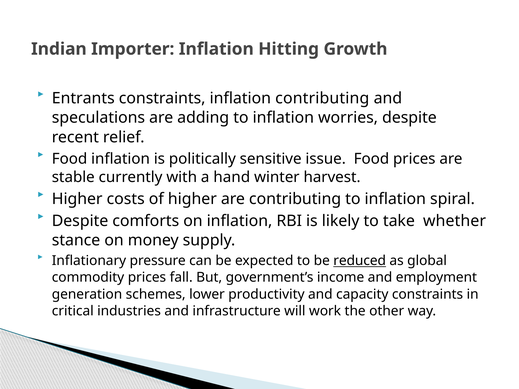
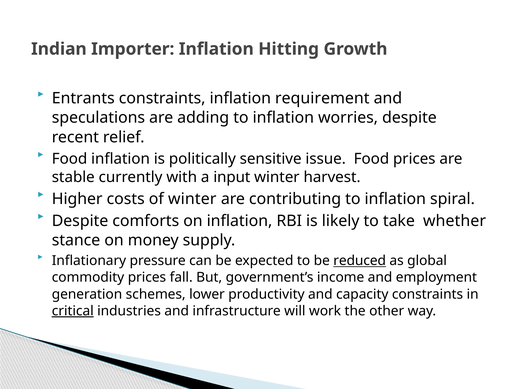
inflation contributing: contributing -> requirement
hand: hand -> input
of higher: higher -> winter
critical underline: none -> present
